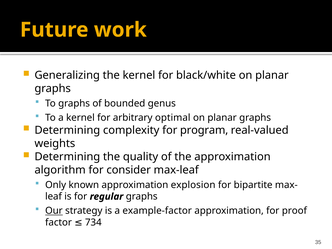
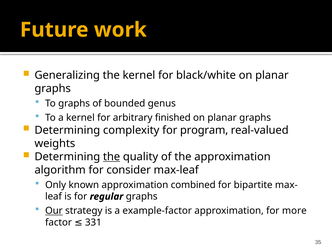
optimal: optimal -> finished
the at (112, 157) underline: none -> present
explosion: explosion -> combined
proof: proof -> more
734: 734 -> 331
